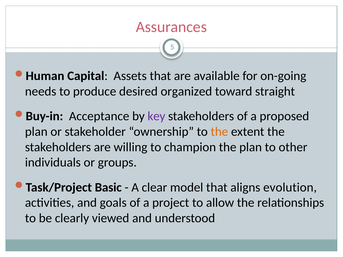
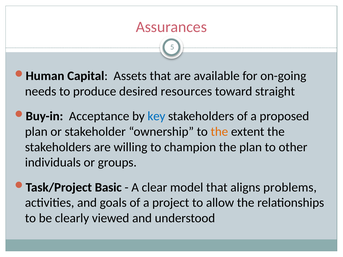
organized: organized -> resources
key colour: purple -> blue
evolution: evolution -> problems
